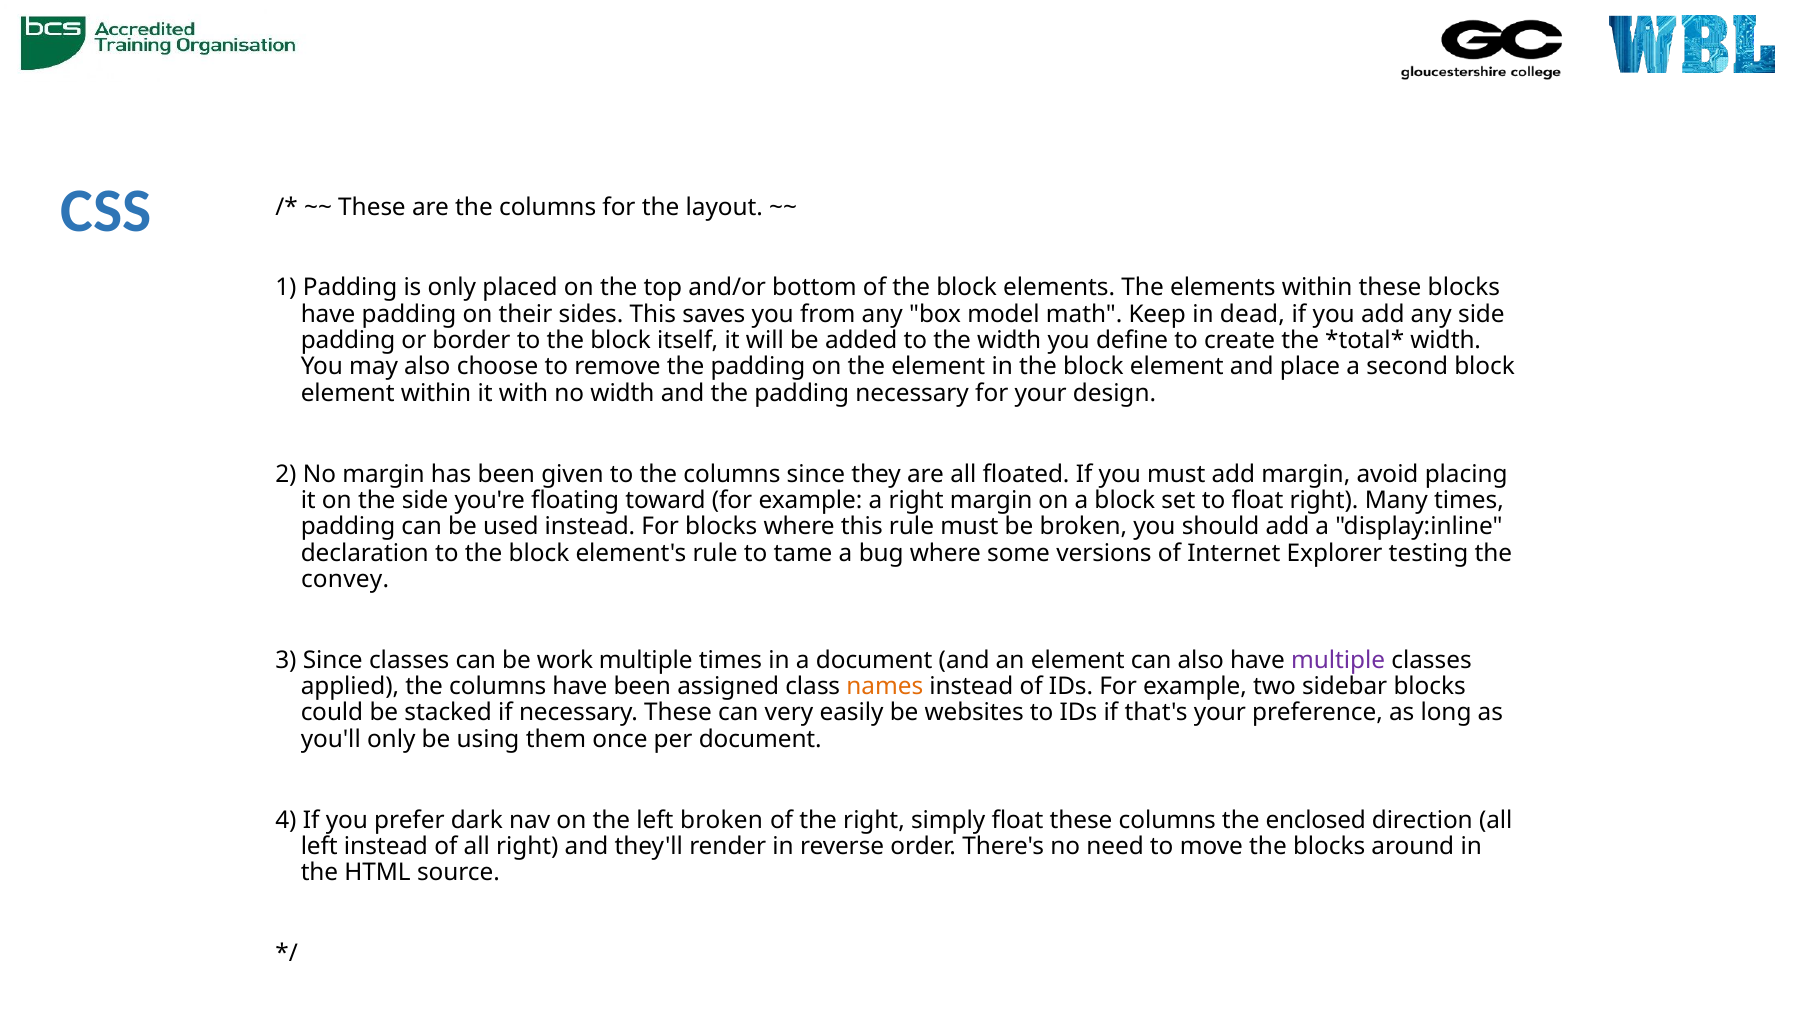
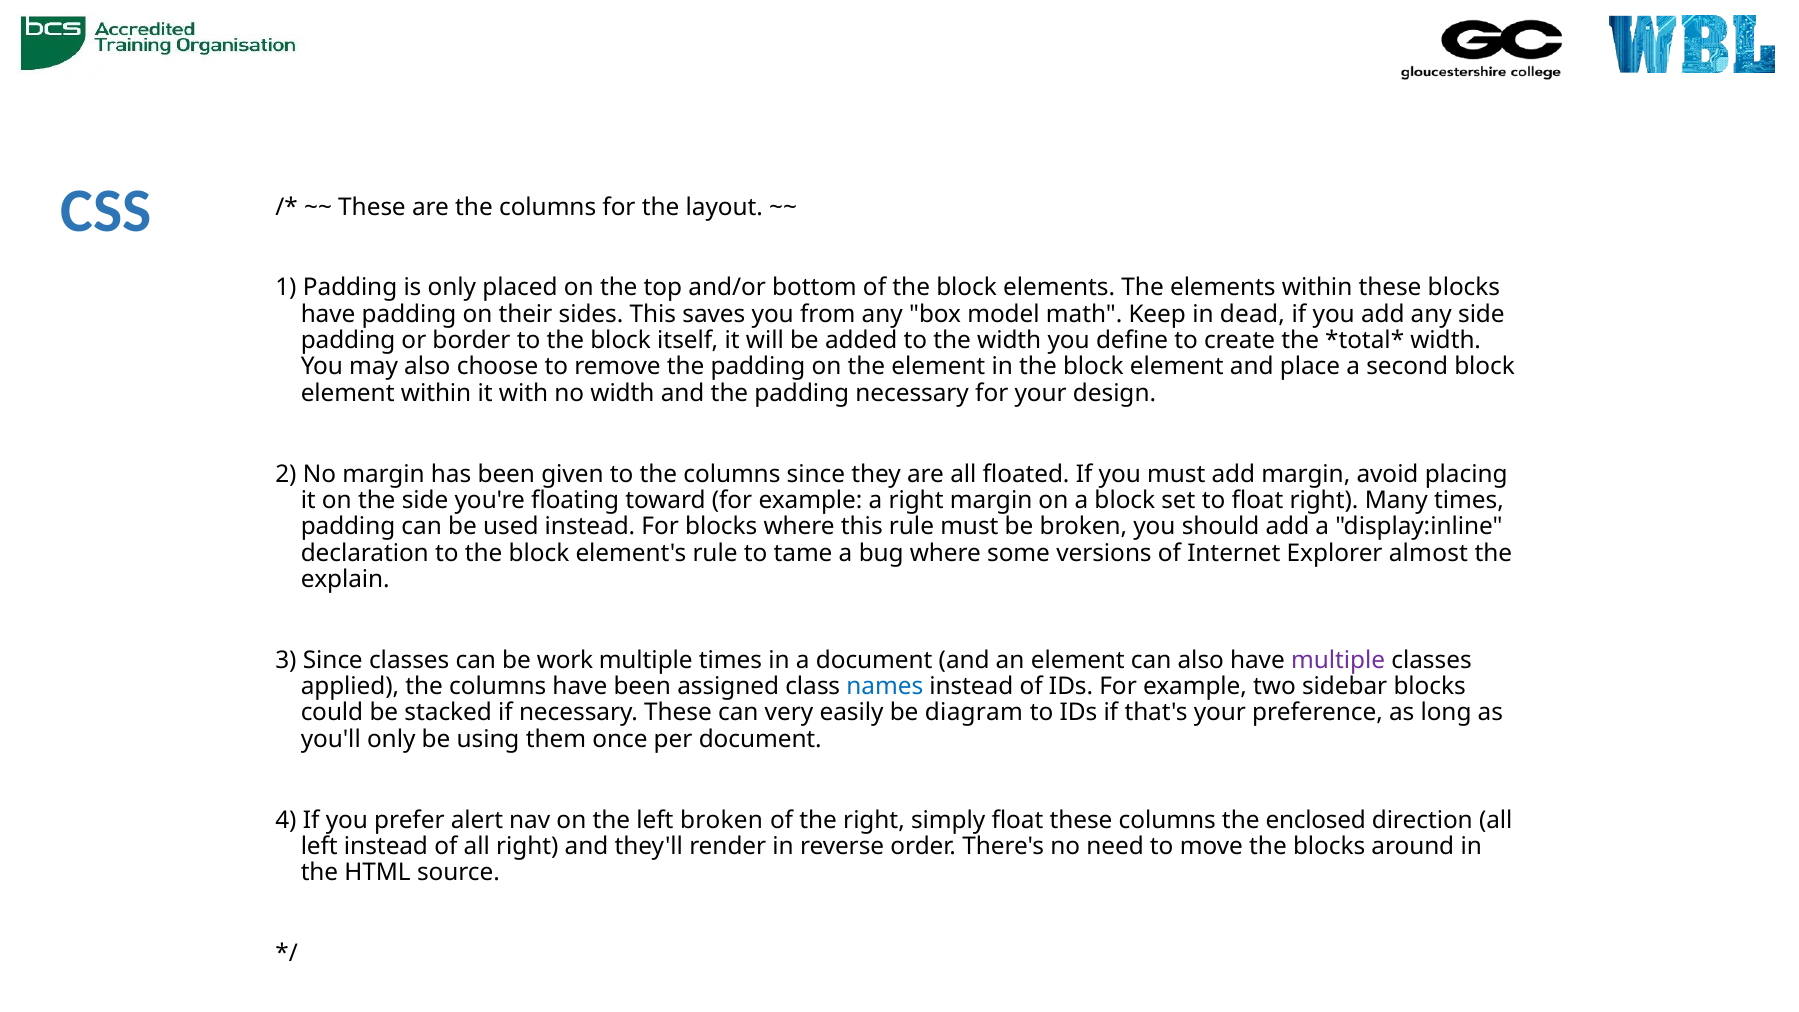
testing: testing -> almost
convey: convey -> explain
names colour: orange -> blue
websites: websites -> diagram
dark: dark -> alert
